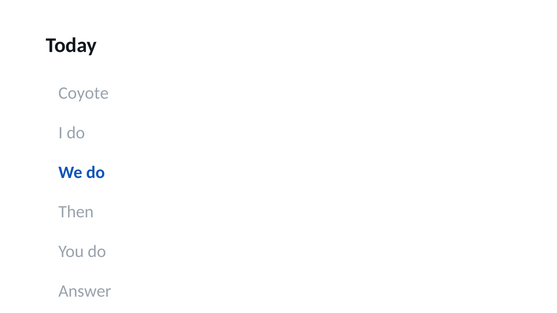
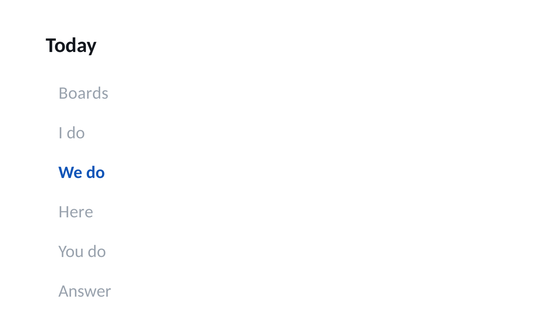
Coyote: Coyote -> Boards
Then: Then -> Here
